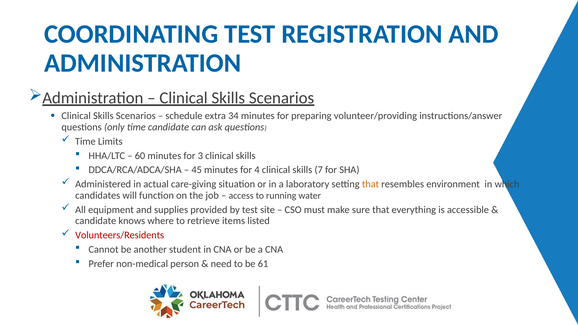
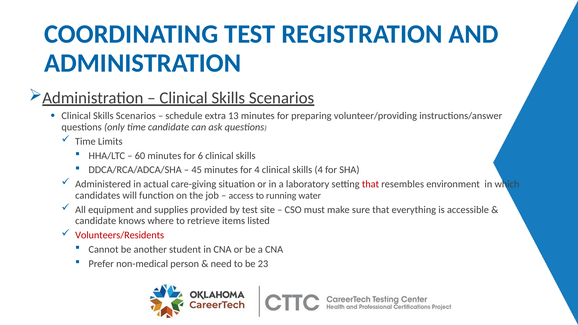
34: 34 -> 13
3: 3 -> 6
skills 7: 7 -> 4
that at (370, 184) colour: orange -> red
61: 61 -> 23
